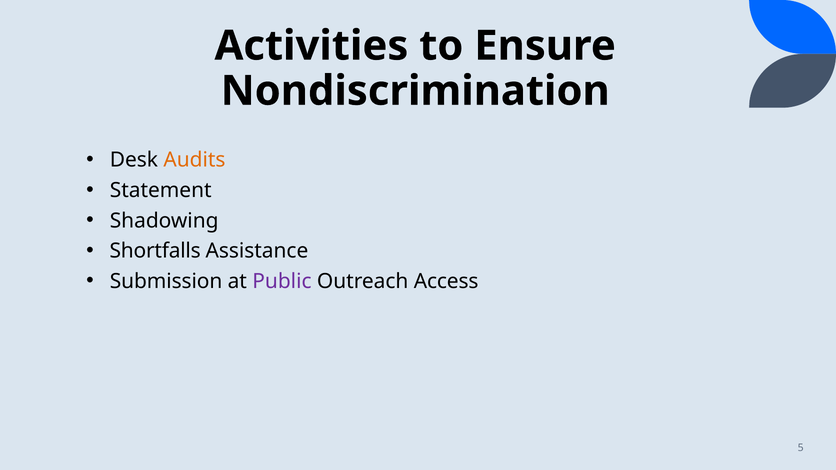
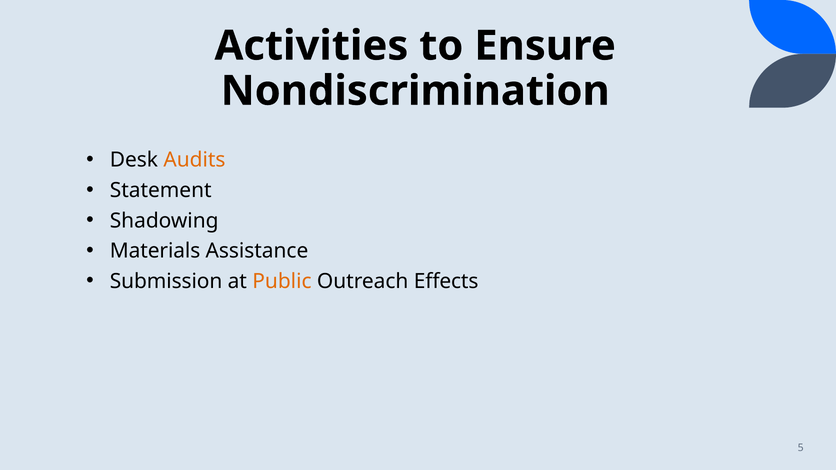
Shortfalls: Shortfalls -> Materials
Public colour: purple -> orange
Access: Access -> Effects
